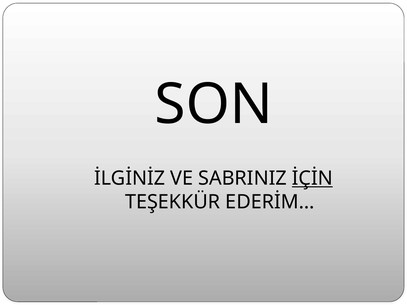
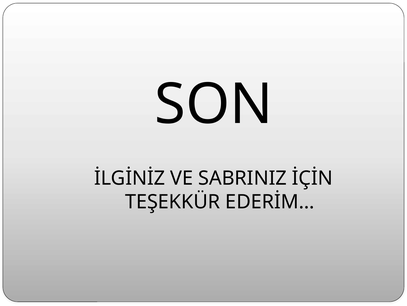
İÇİN underline: present -> none
